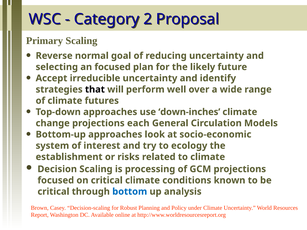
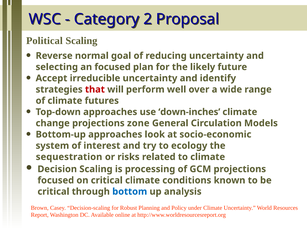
Primary: Primary -> Political
that colour: black -> red
each: each -> zone
establishment: establishment -> sequestration
